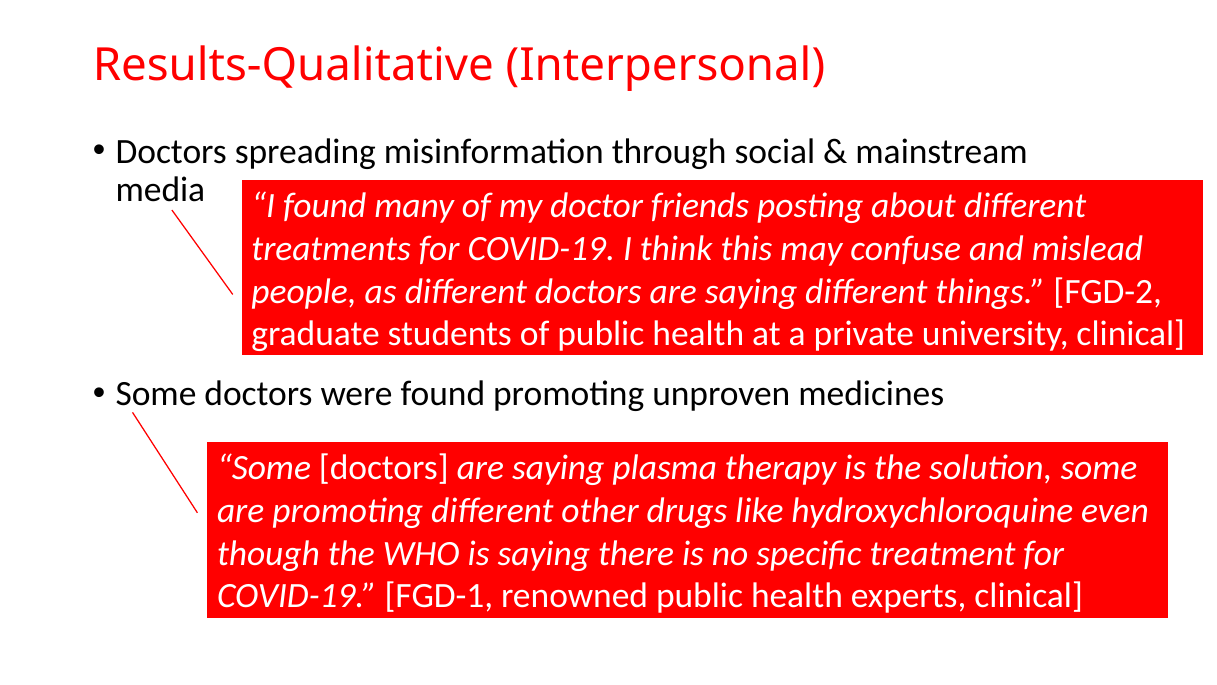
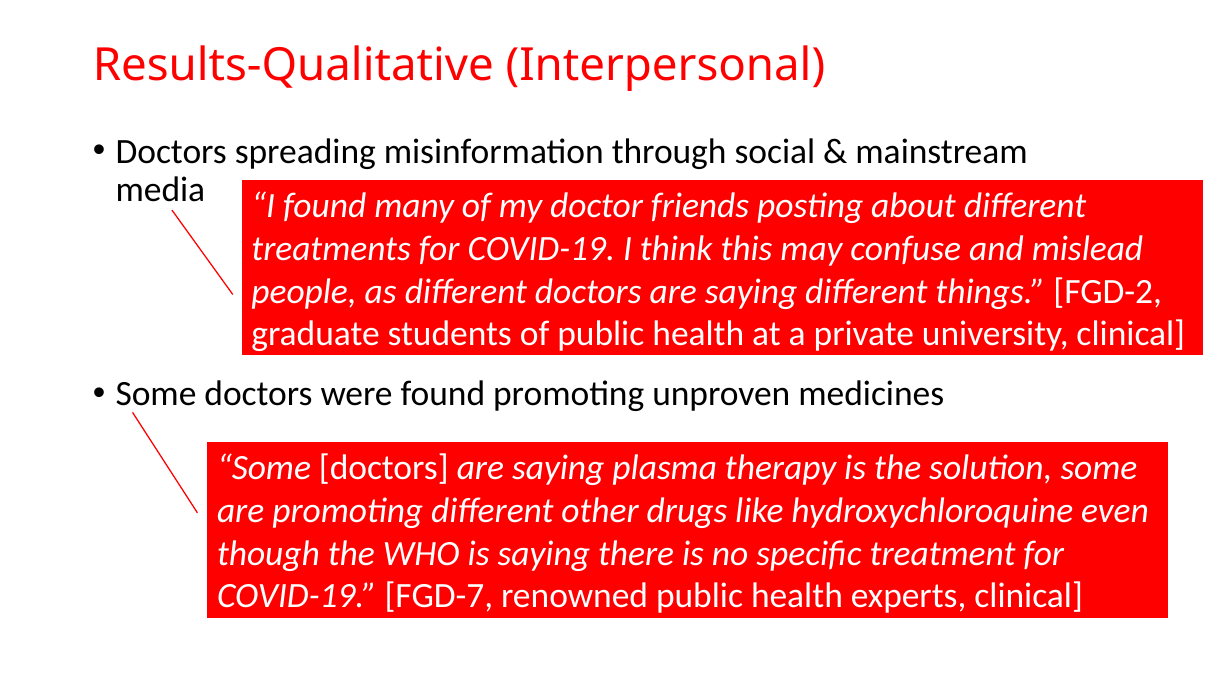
FGD-1: FGD-1 -> FGD-7
